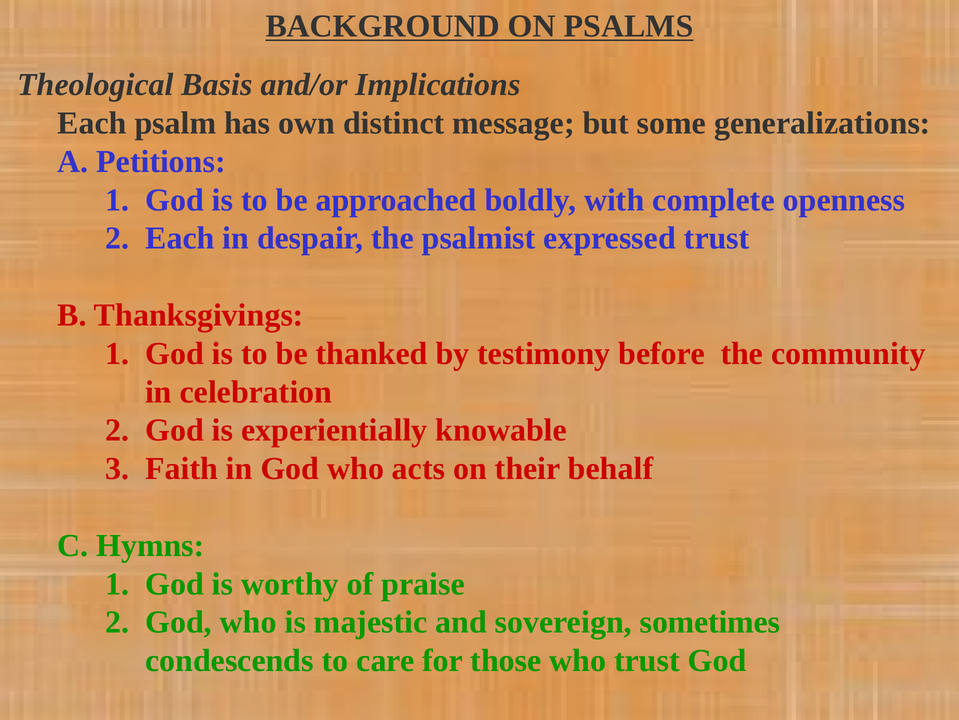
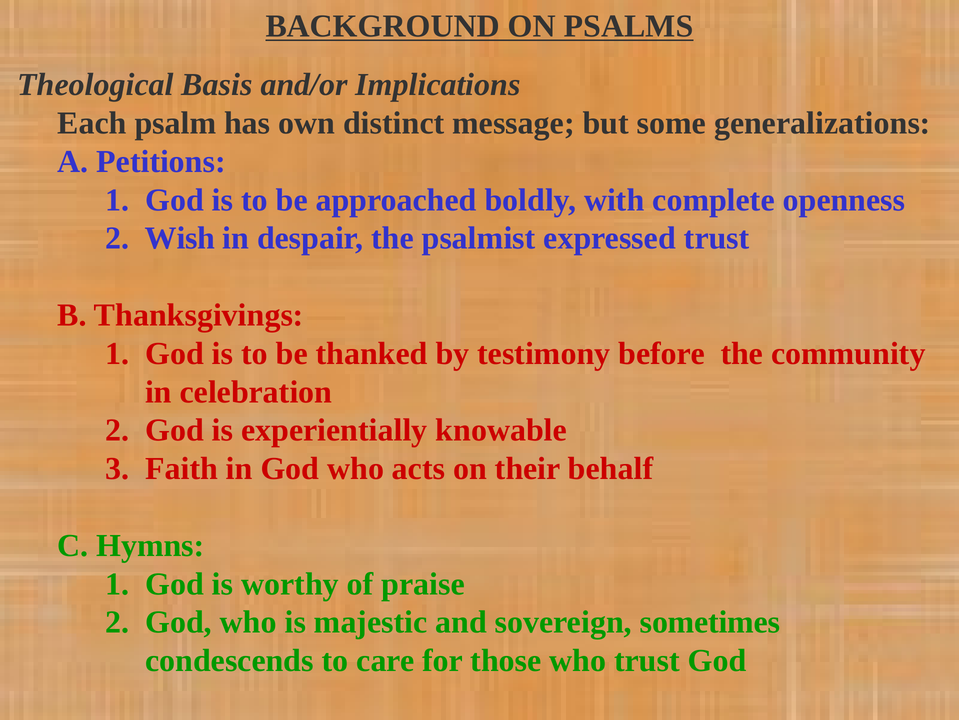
2 Each: Each -> Wish
